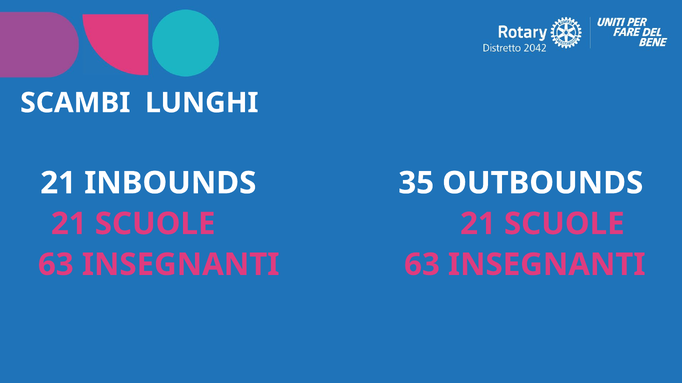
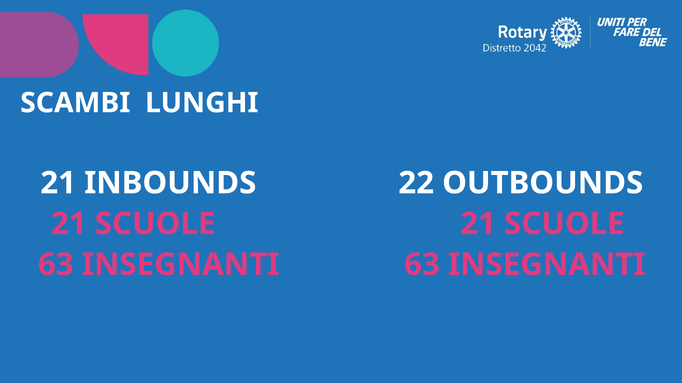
35: 35 -> 22
